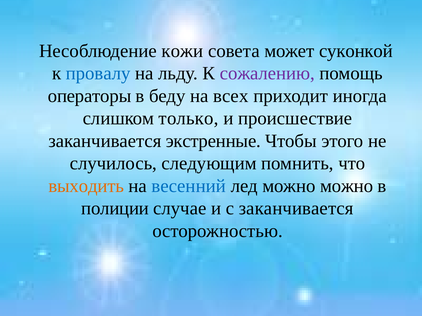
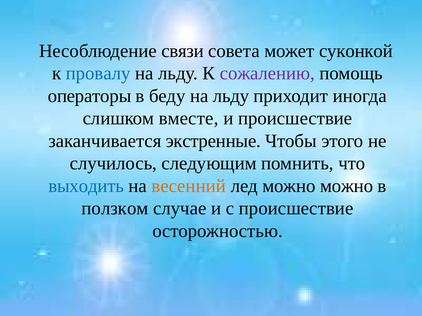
кожи: кожи -> связи
беду на всех: всех -> льду
только: только -> вместе
выходить colour: orange -> blue
весенний colour: blue -> orange
полиции: полиции -> ползком
с заканчивается: заканчивается -> происшествие
